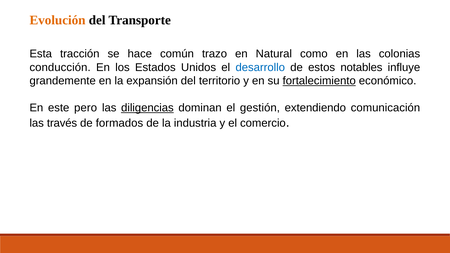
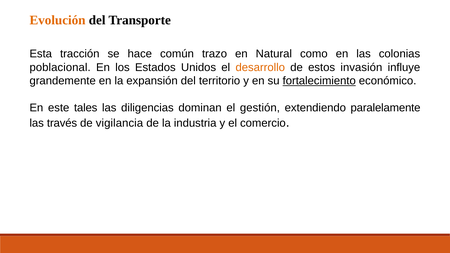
conducción: conducción -> poblacional
desarrollo colour: blue -> orange
notables: notables -> invasión
pero: pero -> tales
diligencias underline: present -> none
comunicación: comunicación -> paralelamente
formados: formados -> vigilancia
